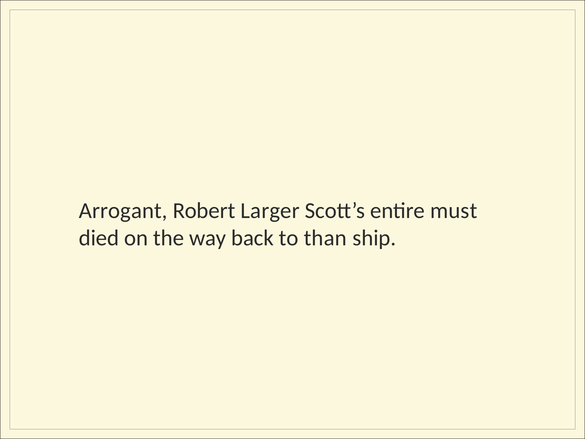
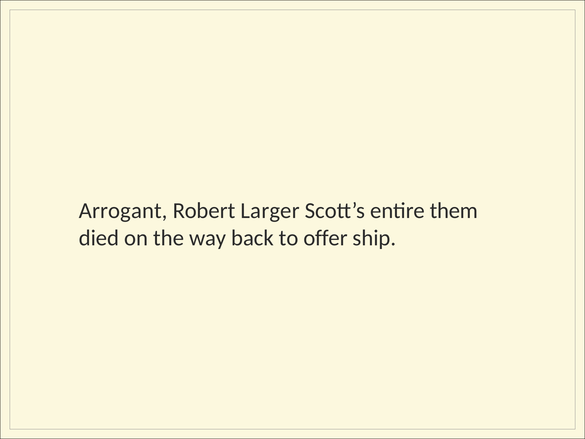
must: must -> them
than: than -> offer
